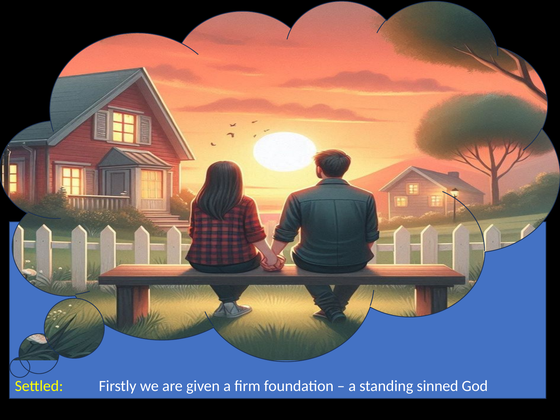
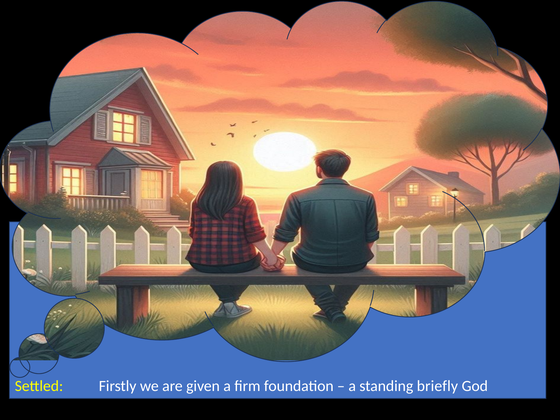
sinned: sinned -> briefly
